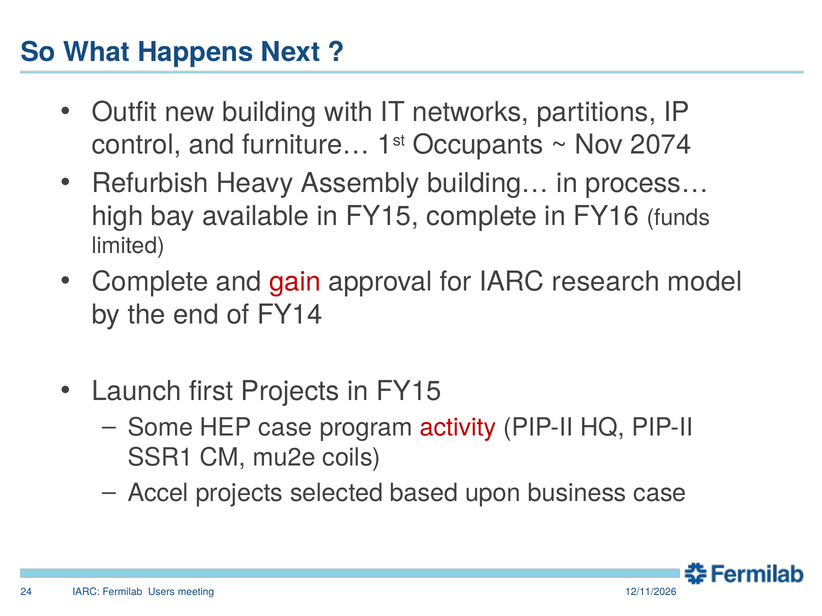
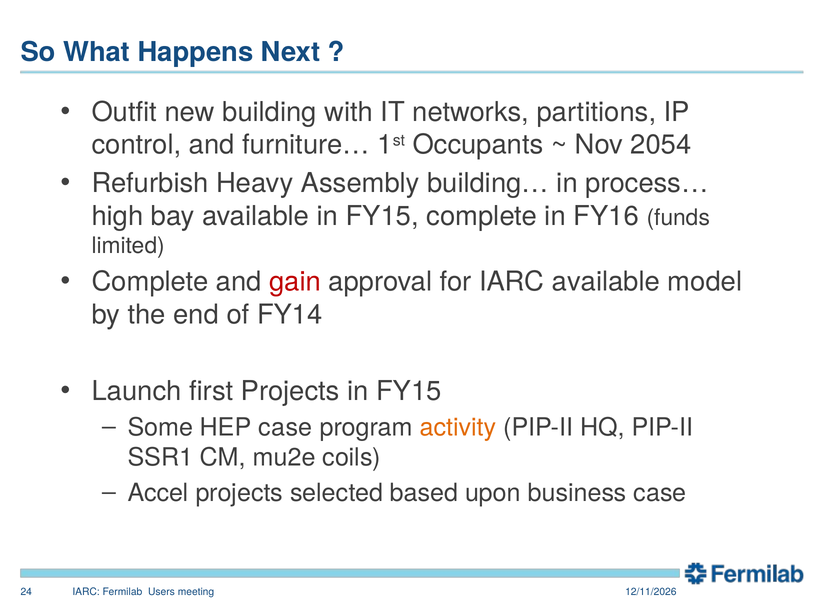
2074: 2074 -> 2054
IARC research: research -> available
activity colour: red -> orange
